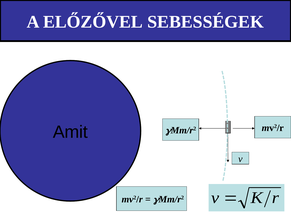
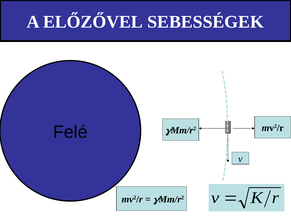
Amit: Amit -> Felé
